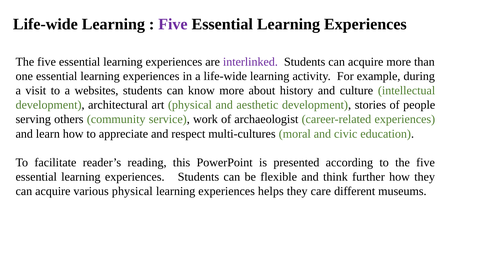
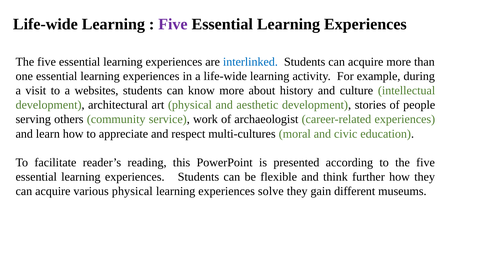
interlinked colour: purple -> blue
helps: helps -> solve
care: care -> gain
